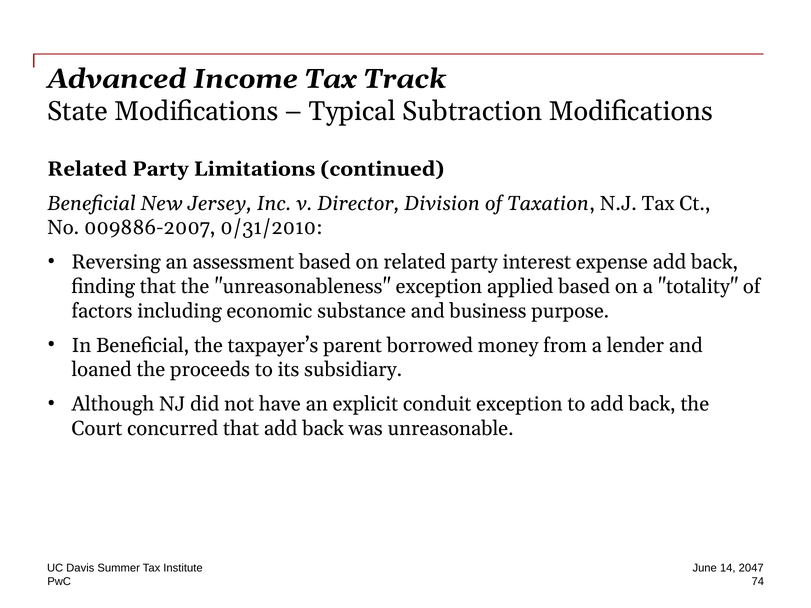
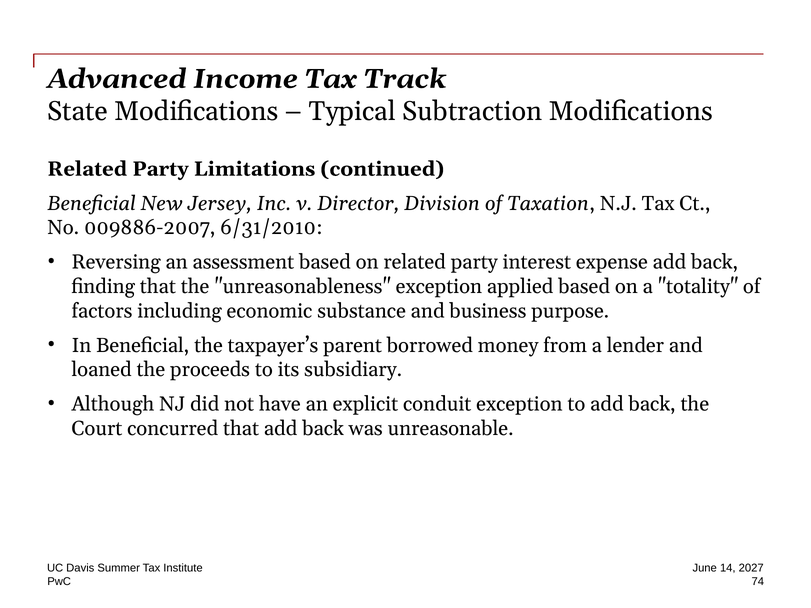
0/31/2010: 0/31/2010 -> 6/31/2010
2047: 2047 -> 2027
